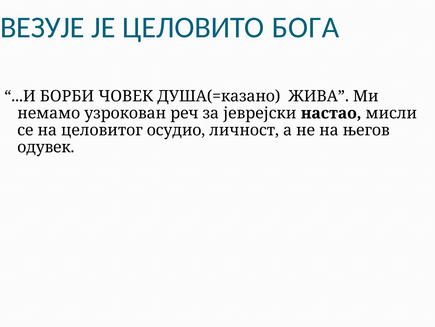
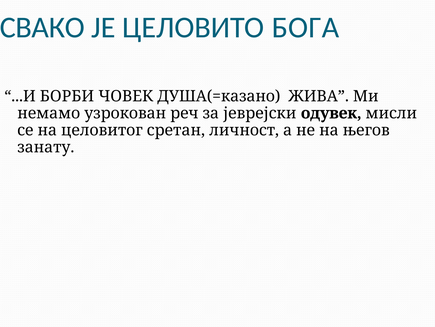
ВЕЗУЈЕ: ВЕЗУЈЕ -> СВАКО
настао: настао -> одувек
осудио: осудио -> сретан
одувек: одувек -> занату
